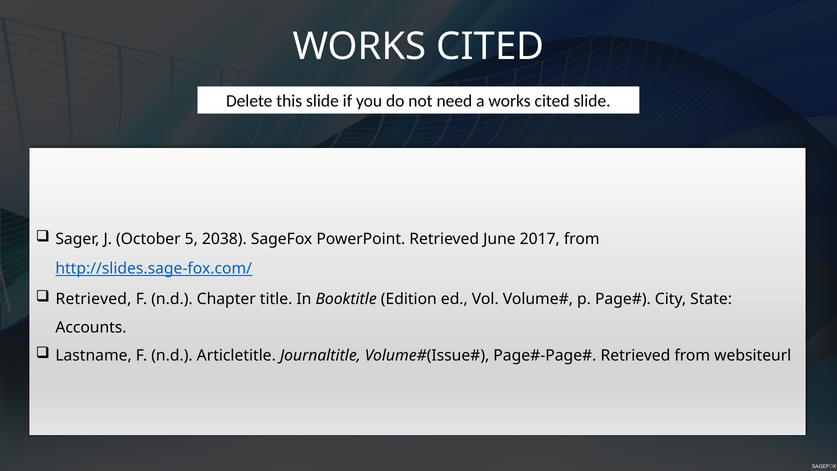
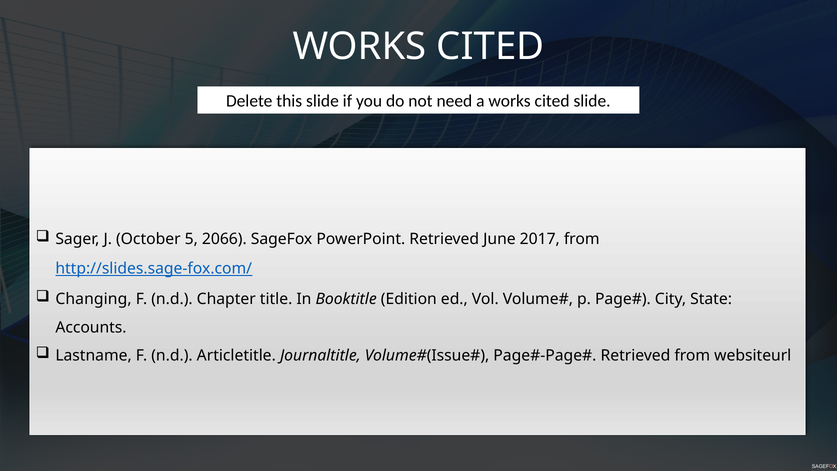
2038: 2038 -> 2066
Retrieved at (93, 299): Retrieved -> Changing
